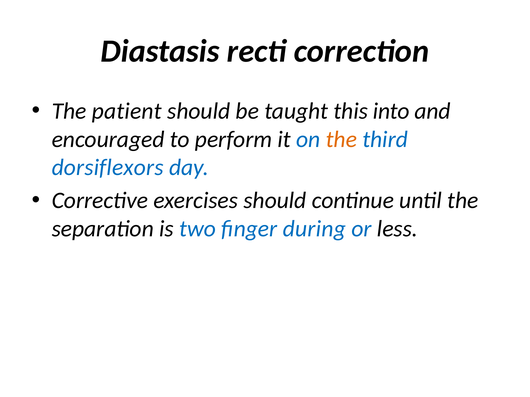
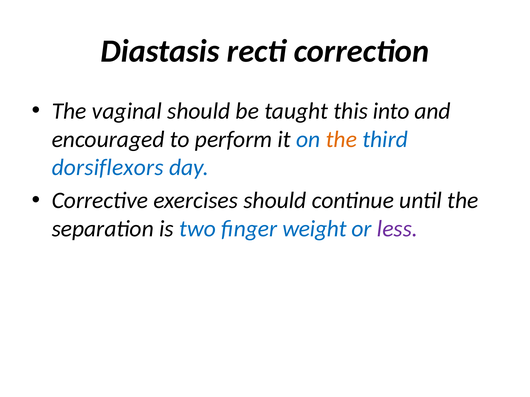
patient: patient -> vaginal
during: during -> weight
less colour: black -> purple
